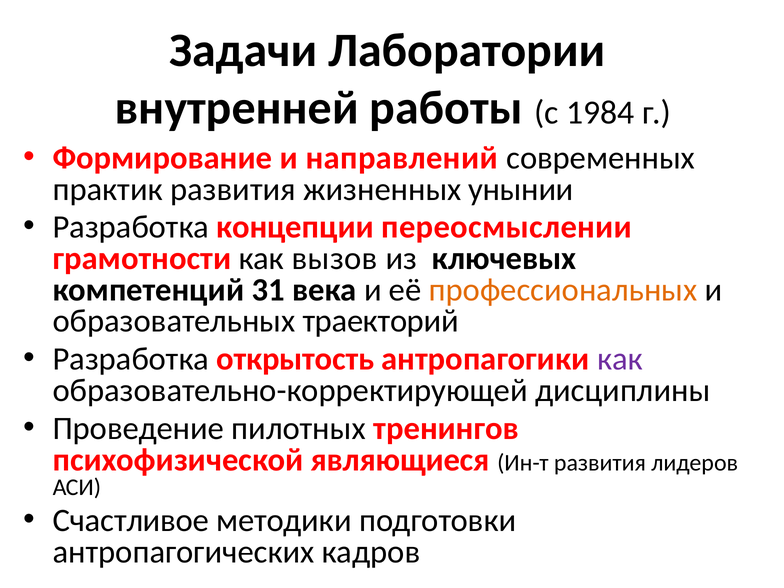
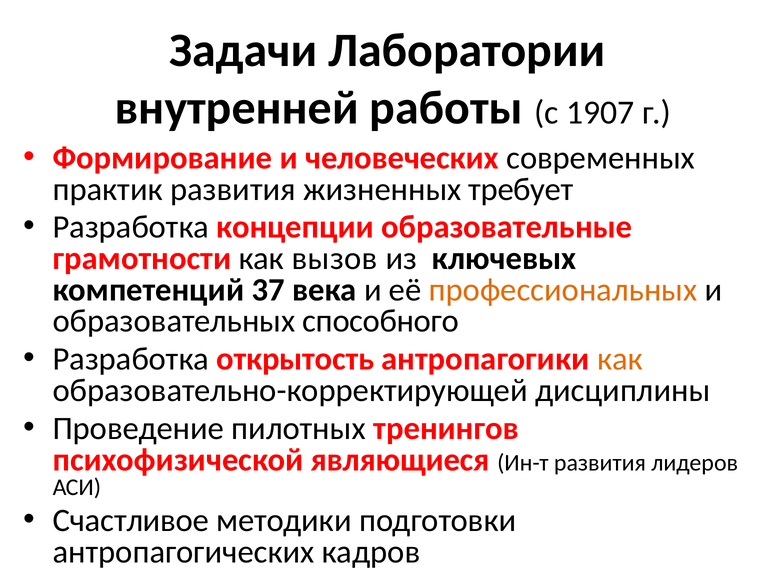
1984: 1984 -> 1907
направлений: направлений -> человеческих
унынии: унынии -> требует
переосмыслении: переосмыслении -> образовательные
31: 31 -> 37
траекторий: траекторий -> способного
как at (620, 359) colour: purple -> orange
